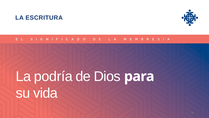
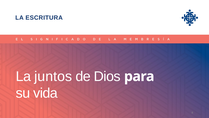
podría: podría -> juntos
